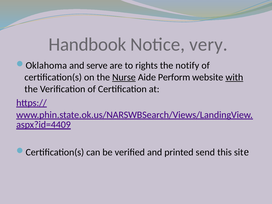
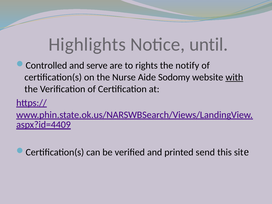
Handbook: Handbook -> Highlights
very: very -> until
Oklahoma: Oklahoma -> Controlled
Nurse underline: present -> none
Perform: Perform -> Sodomy
